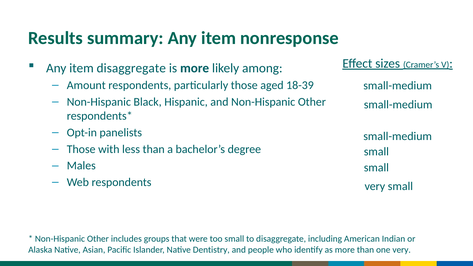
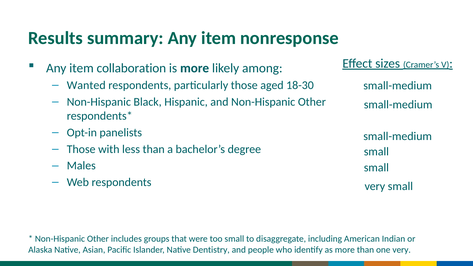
item disaggregate: disaggregate -> collaboration
Amount: Amount -> Wanted
18-39: 18-39 -> 18-30
